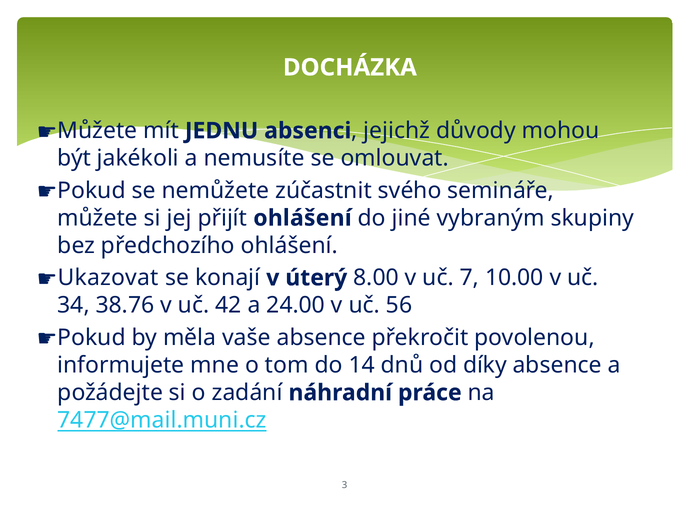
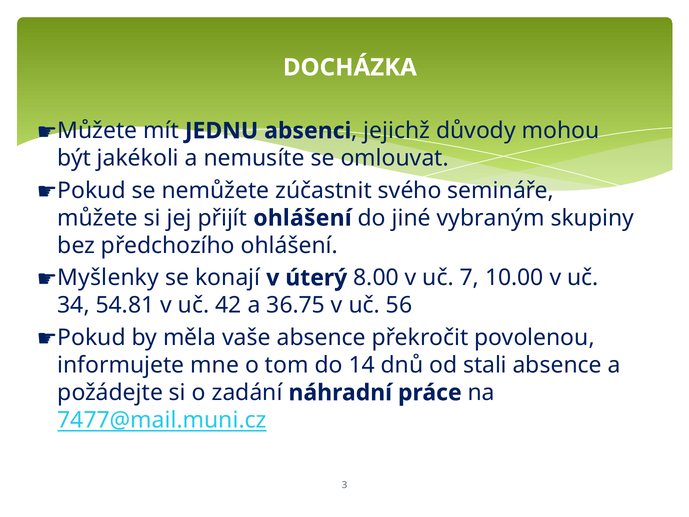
Ukazovat: Ukazovat -> Myšlenky
38.76: 38.76 -> 54.81
24.00: 24.00 -> 36.75
díky: díky -> stali
